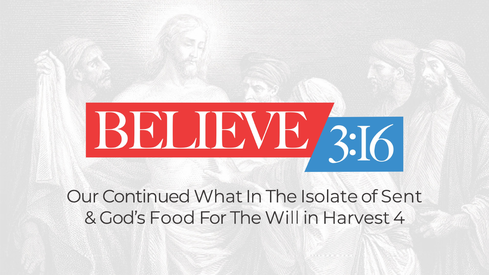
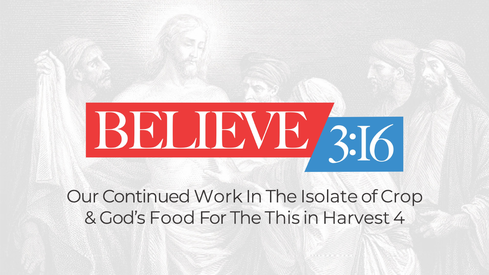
What: What -> Work
Sent: Sent -> Crop
Will: Will -> This
